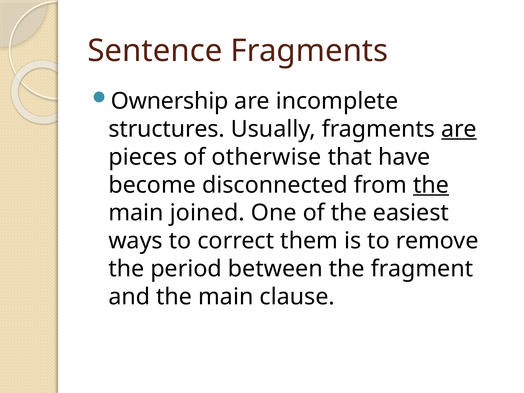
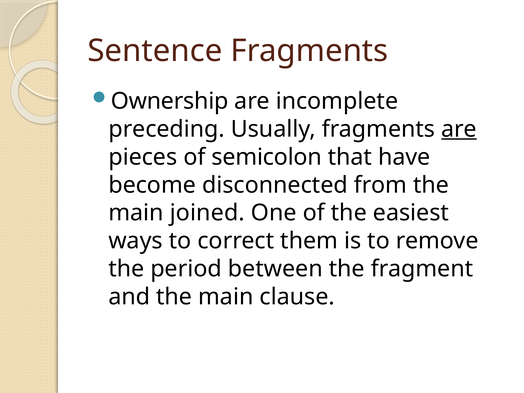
structures: structures -> preceding
otherwise: otherwise -> semicolon
the at (431, 185) underline: present -> none
